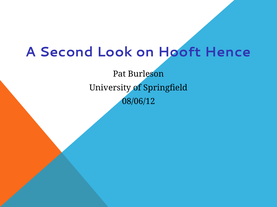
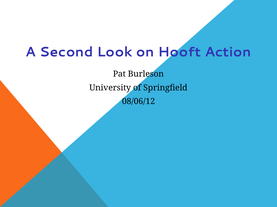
Hence: Hence -> Action
